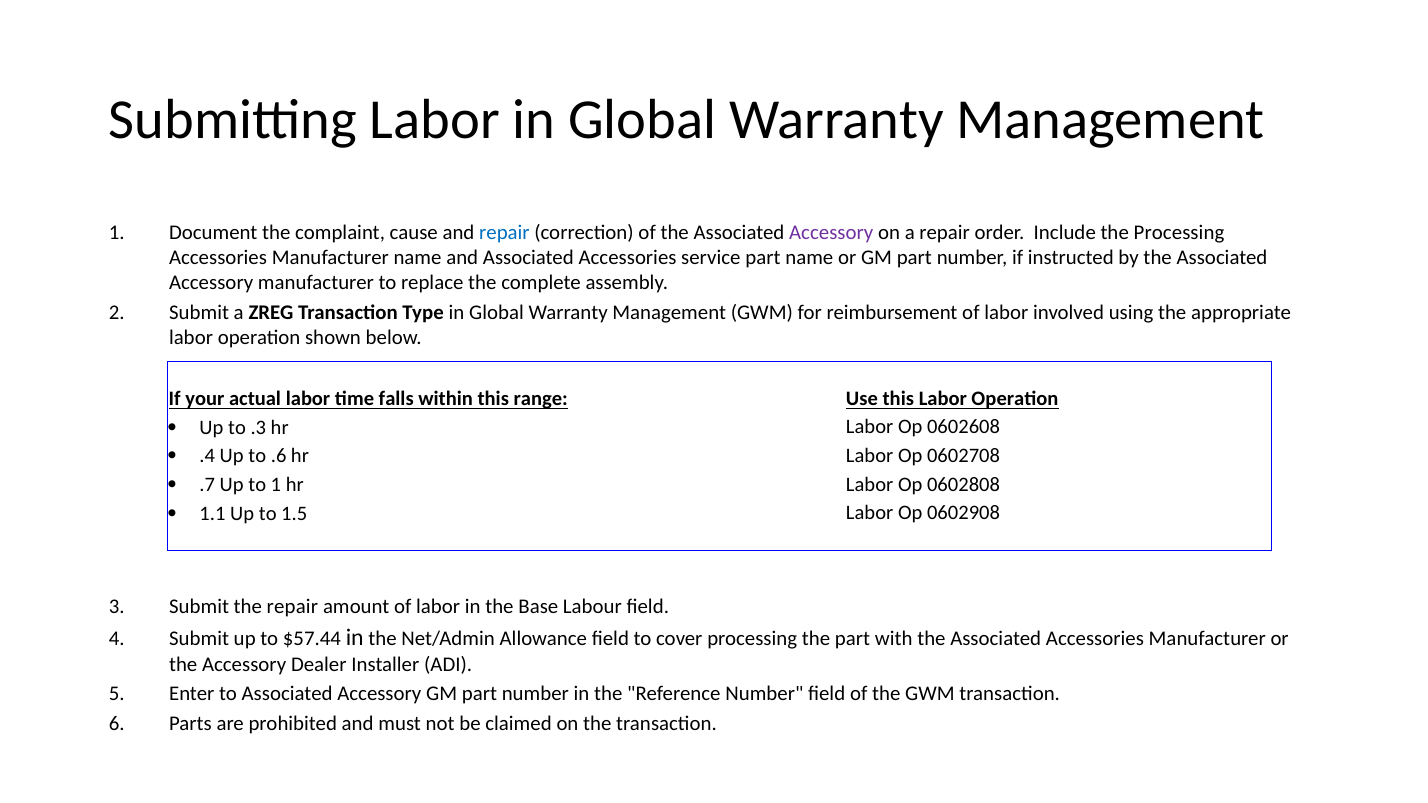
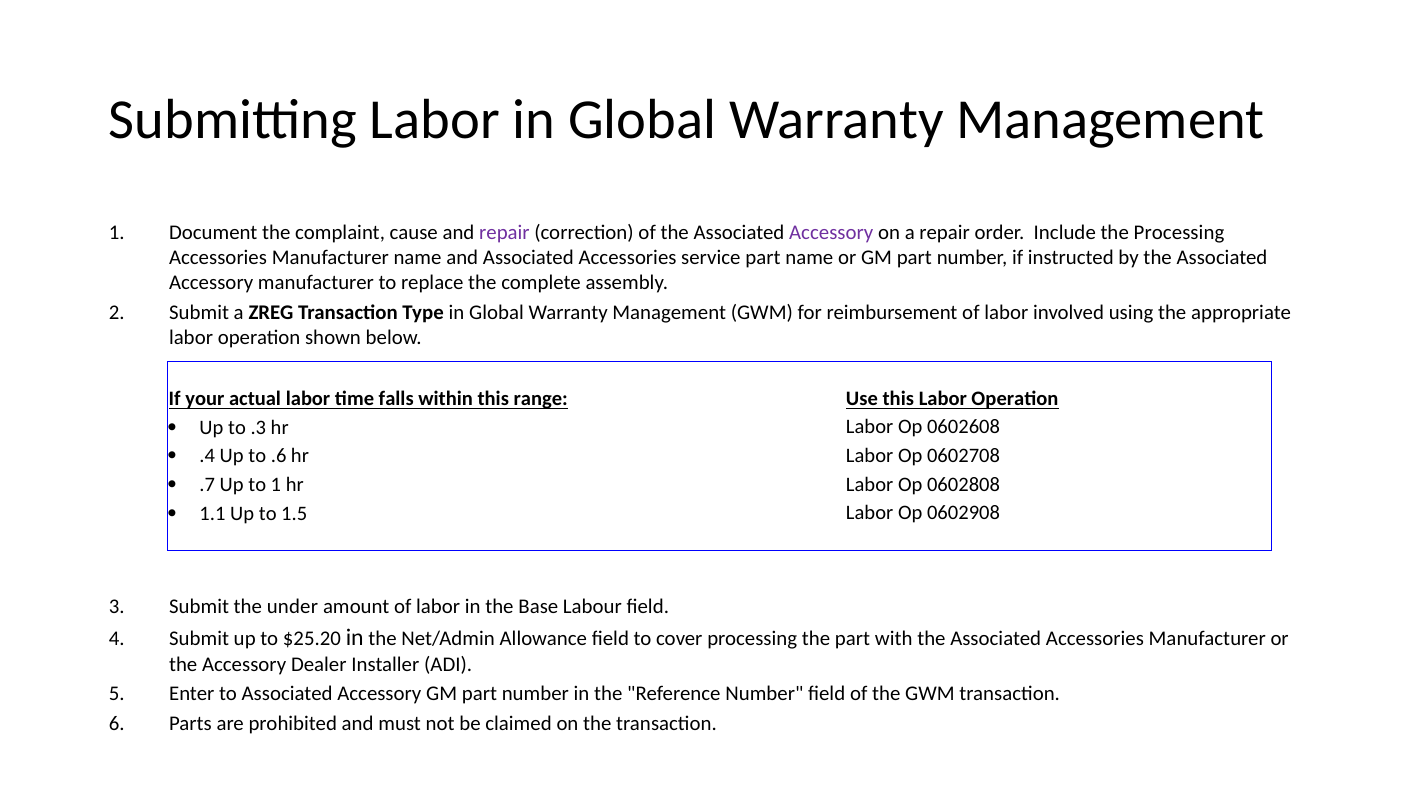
repair at (504, 233) colour: blue -> purple
the repair: repair -> under
$57.44: $57.44 -> $25.20
